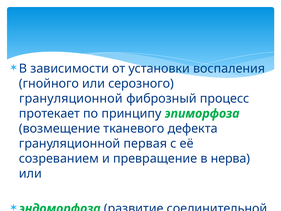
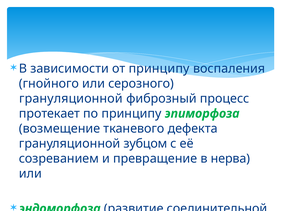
от установки: установки -> принципу
первая: первая -> зубцом
